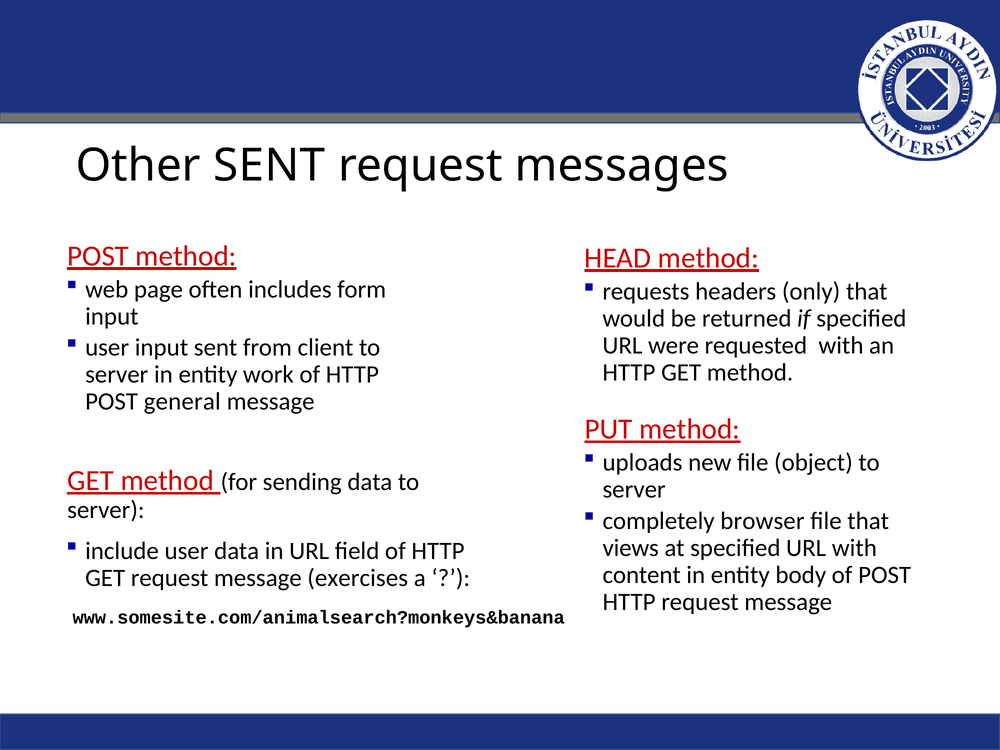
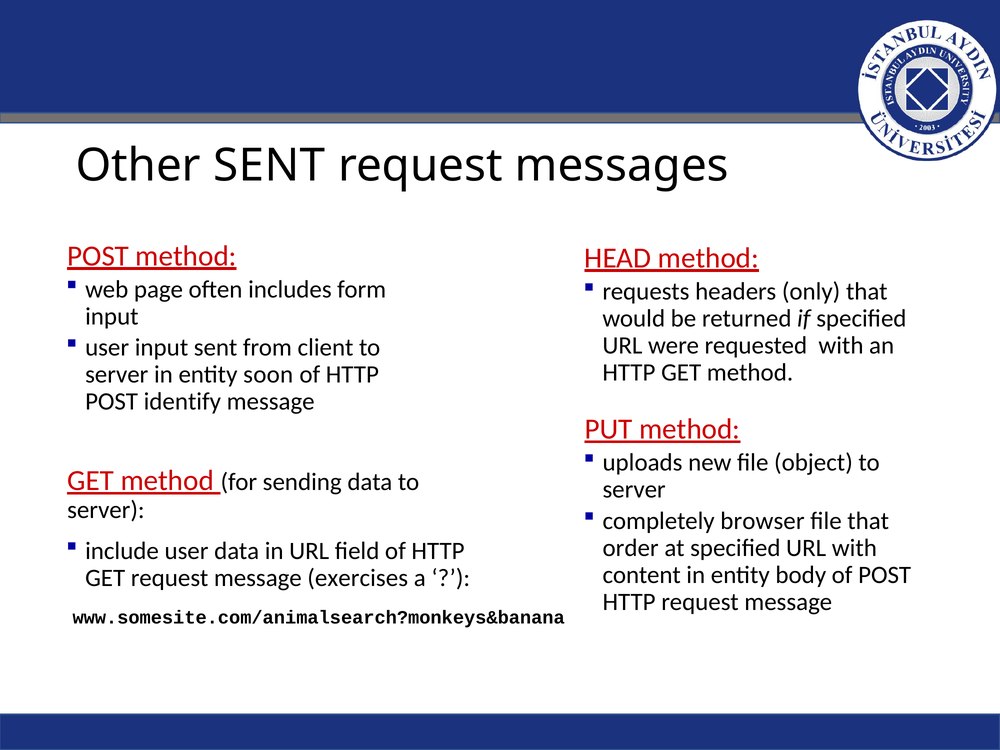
work: work -> soon
general: general -> identify
views: views -> order
